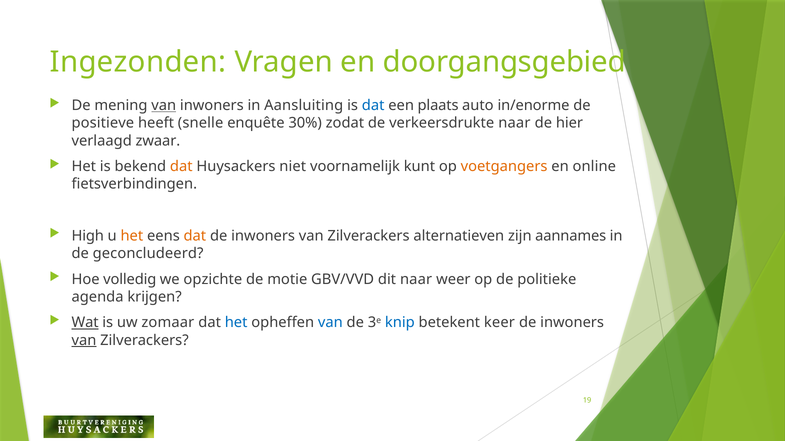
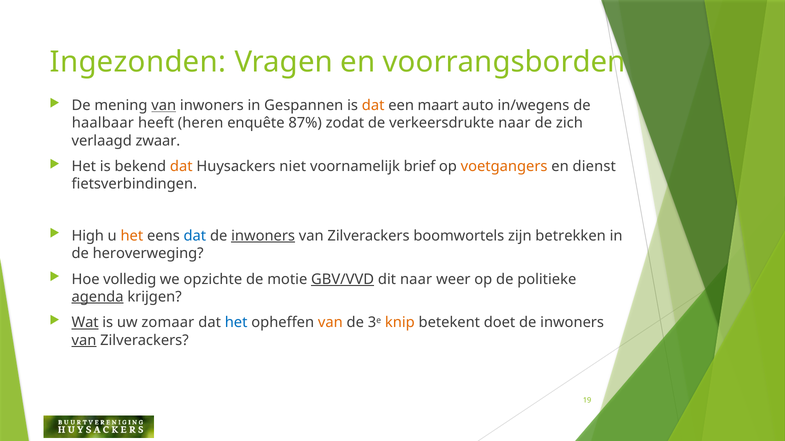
doorgangsgebied: doorgangsgebied -> voorrangsborden
Aansluiting: Aansluiting -> Gespannen
dat at (373, 106) colour: blue -> orange
plaats: plaats -> maart
in/enorme: in/enorme -> in/wegens
positieve: positieve -> haalbaar
snelle: snelle -> heren
30%: 30% -> 87%
hier: hier -> zich
kunt: kunt -> brief
online: online -> dienst
dat at (195, 236) colour: orange -> blue
inwoners at (263, 236) underline: none -> present
alternatieven: alternatieven -> boomwortels
aannames: aannames -> betrekken
geconcludeerd: geconcludeerd -> heroverweging
GBV/VVD underline: none -> present
agenda underline: none -> present
van at (330, 323) colour: blue -> orange
knip colour: blue -> orange
keer: keer -> doet
